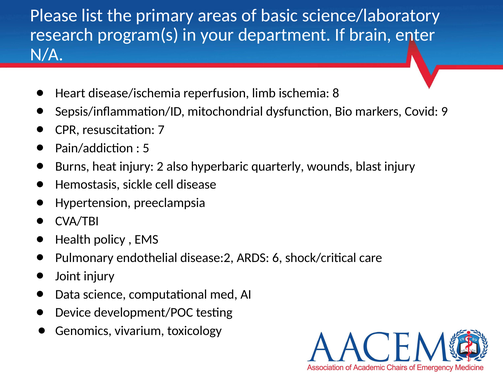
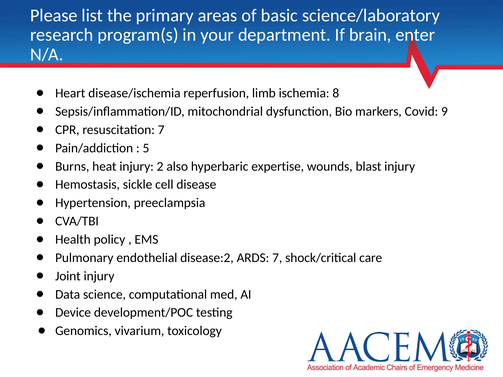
quarterly: quarterly -> expertise
ARDS 6: 6 -> 7
